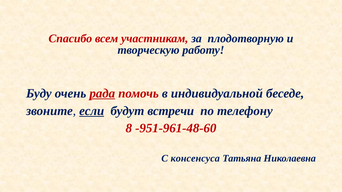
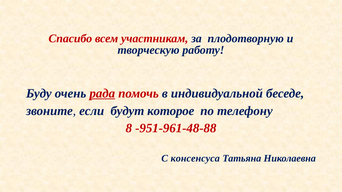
если underline: present -> none
встречи: встречи -> которое
-951-961-48-60: -951-961-48-60 -> -951-961-48-88
